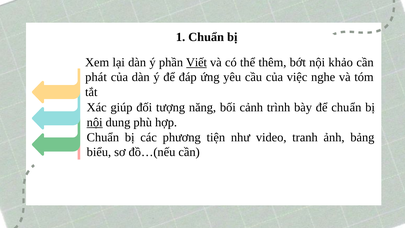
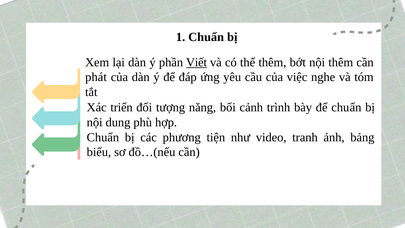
nội khảo: khảo -> thêm
giúp: giúp -> triển
nội at (95, 122) underline: present -> none
